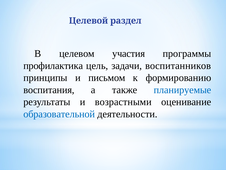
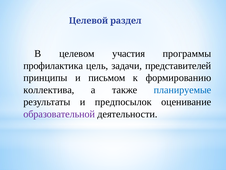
воспитанников: воспитанников -> представителей
воспитания: воспитания -> коллектива
возрастными: возрастными -> предпосылок
образовательной colour: blue -> purple
